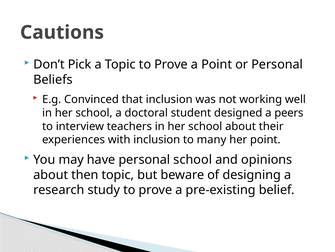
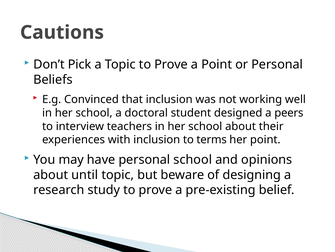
many: many -> terms
then: then -> until
